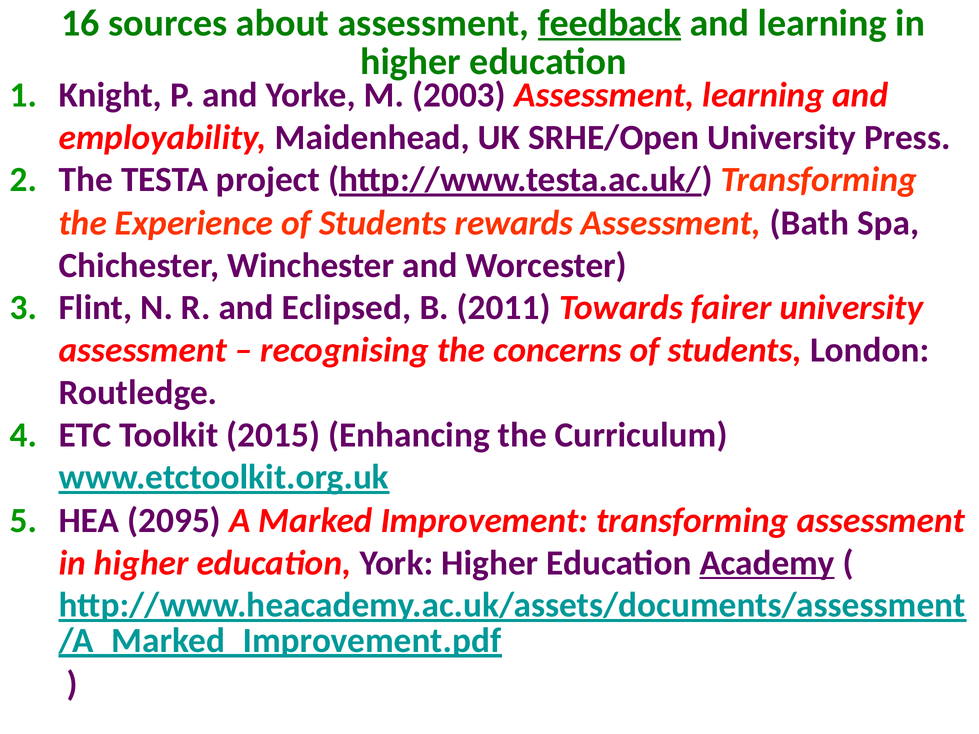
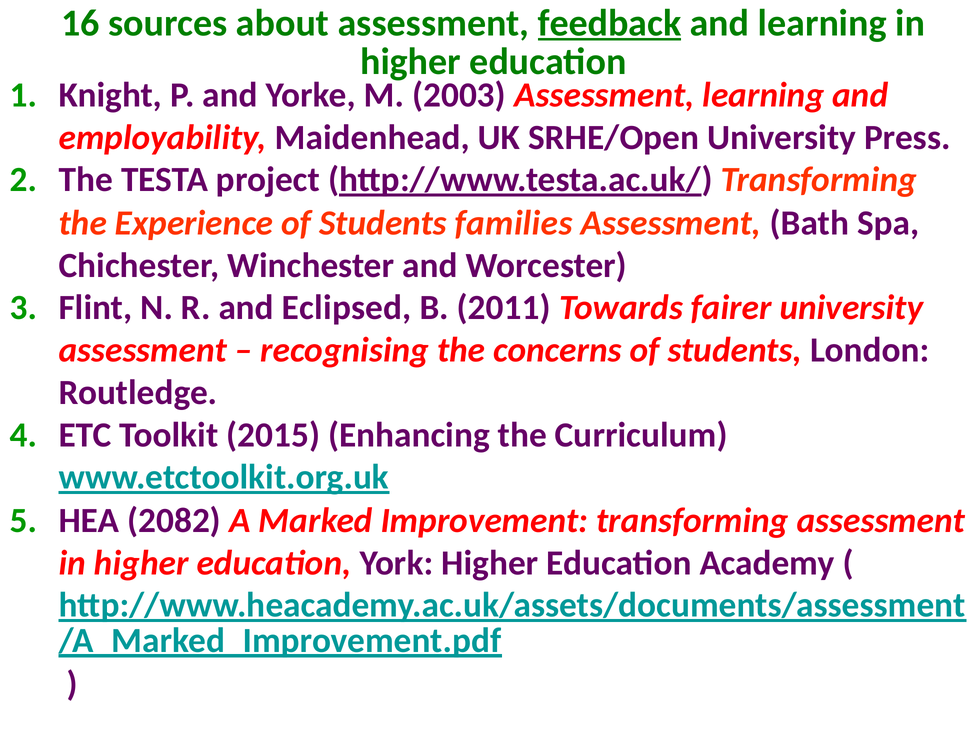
rewards: rewards -> families
2095: 2095 -> 2082
Academy underline: present -> none
